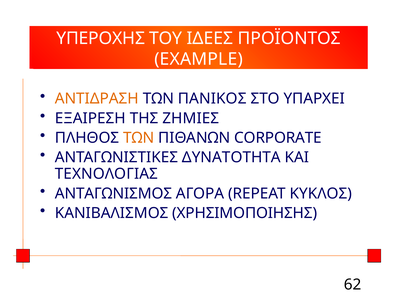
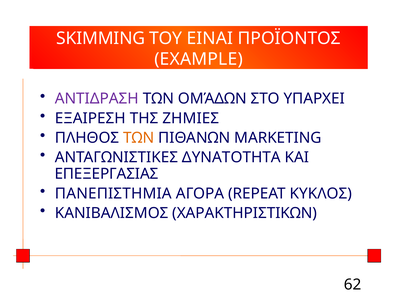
ΥΠΕΡΟΧΗΣ: ΥΠΕΡΟΧΗΣ -> SKIMMING
ΙΔΕΕΣ: ΙΔΕΕΣ -> ΕΙΝΑΙ
ΑΝΤΙΔΡΑΣΗ colour: orange -> purple
ΠΑΝΙΚΟΣ: ΠΑΝΙΚΟΣ -> ΟΜΆΔΩΝ
CORPORATE: CORPORATE -> MARKETING
ΤΕΧΝΟΛΟΓΙΑΣ: ΤΕΧΝΟΛΟΓΙΑΣ -> ΕΠΕΞΕΡΓΑΣΙΑΣ
ΑΝΤΑΓΩΝΙΣΜΟΣ: ΑΝΤΑΓΩΝΙΣΜΟΣ -> ΠΑΝΕΠΙΣΤΗΜΙΑ
ΧΡΗΣΙΜΟΠΟΙΗΣΗΣ: ΧΡΗΣΙΜΟΠΟΙΗΣΗΣ -> ΧΑΡΑΚΤΗΡΙΣΤΙΚΩΝ
